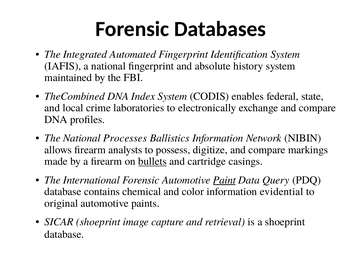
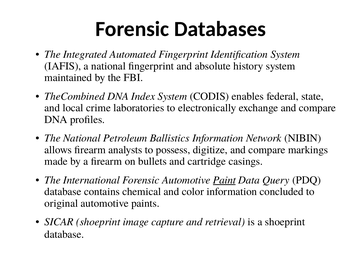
Processes: Processes -> Petroleum
bullets underline: present -> none
evidential: evidential -> concluded
